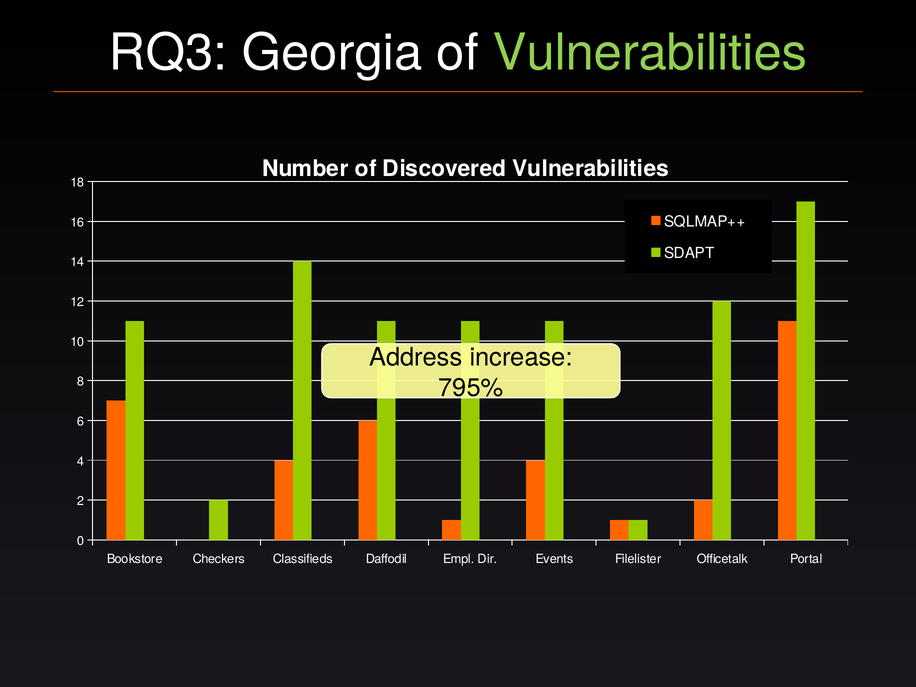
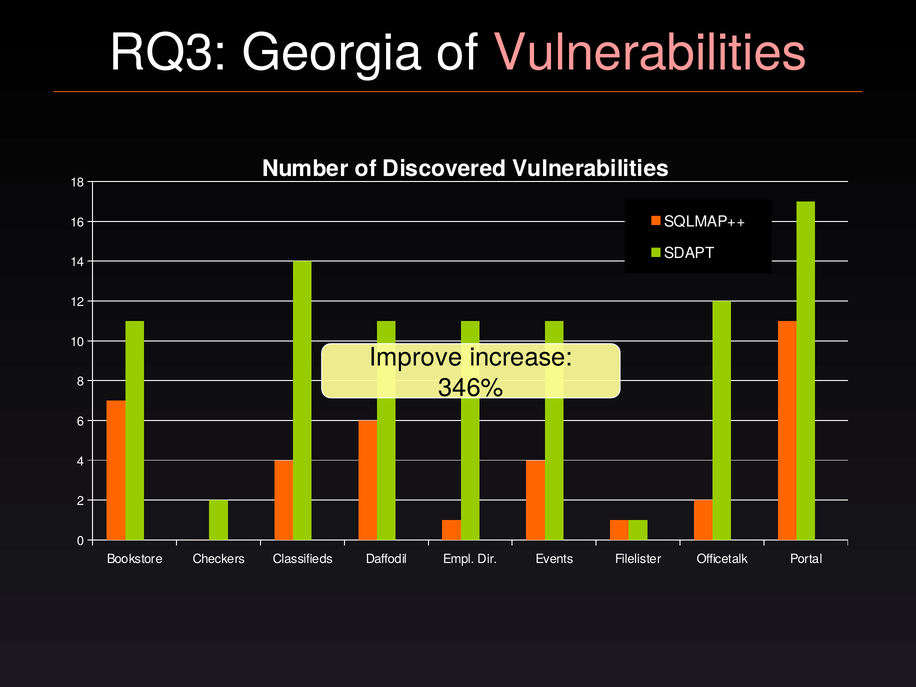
Vulnerabilities at (650, 53) colour: light green -> pink
Address: Address -> Improve
795%: 795% -> 346%
